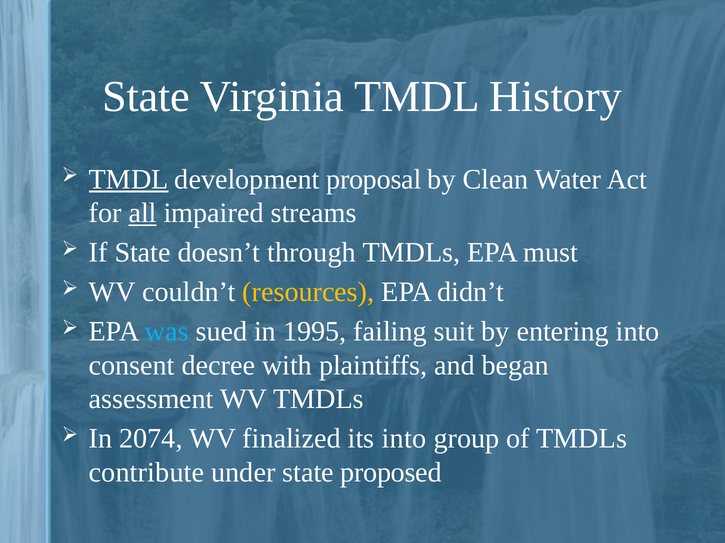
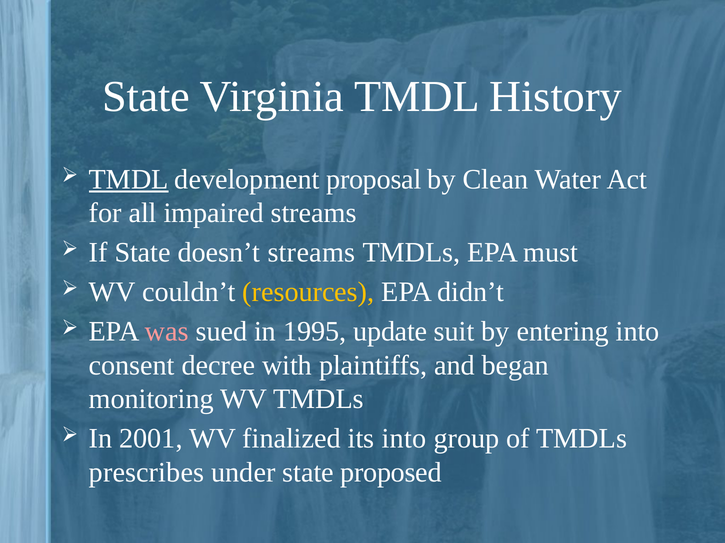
all underline: present -> none
doesn’t through: through -> streams
was colour: light blue -> pink
failing: failing -> update
assessment: assessment -> monitoring
2074: 2074 -> 2001
contribute: contribute -> prescribes
